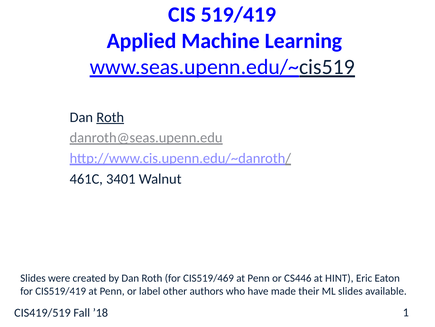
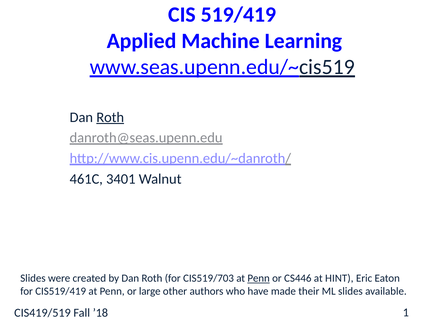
CIS519/469: CIS519/469 -> CIS519/703
Penn at (259, 278) underline: none -> present
label: label -> large
